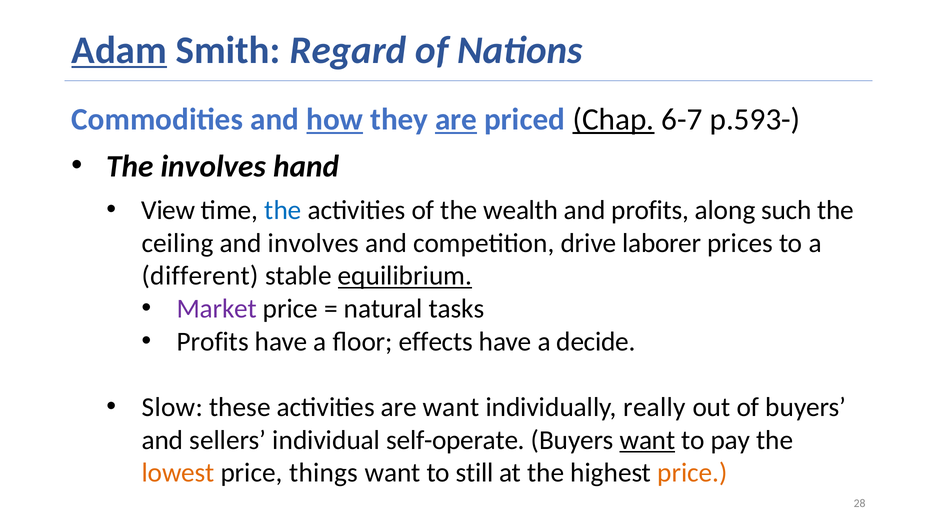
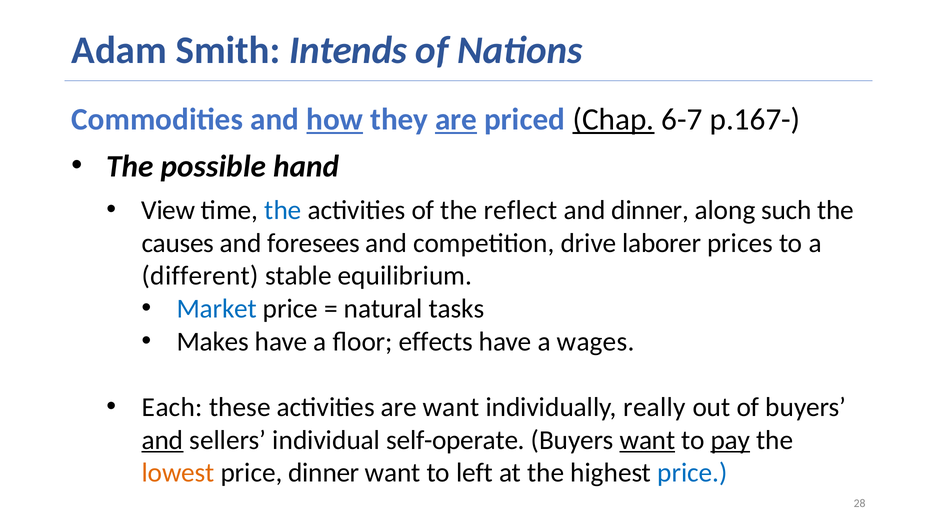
Adam underline: present -> none
Regard: Regard -> Intends
p.593-: p.593- -> p.167-
The involves: involves -> possible
wealth: wealth -> reflect
and profits: profits -> dinner
ceiling: ceiling -> causes
and involves: involves -> foresees
equilibrium underline: present -> none
Market colour: purple -> blue
Profits at (213, 342): Profits -> Makes
decide: decide -> wages
Slow: Slow -> Each
and at (162, 440) underline: none -> present
pay underline: none -> present
price things: things -> dinner
still: still -> left
price at (692, 473) colour: orange -> blue
